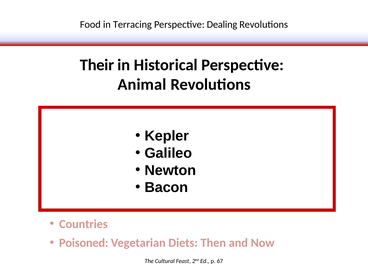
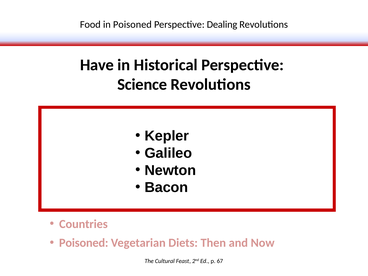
in Terracing: Terracing -> Poisoned
Their: Their -> Have
Animal: Animal -> Science
